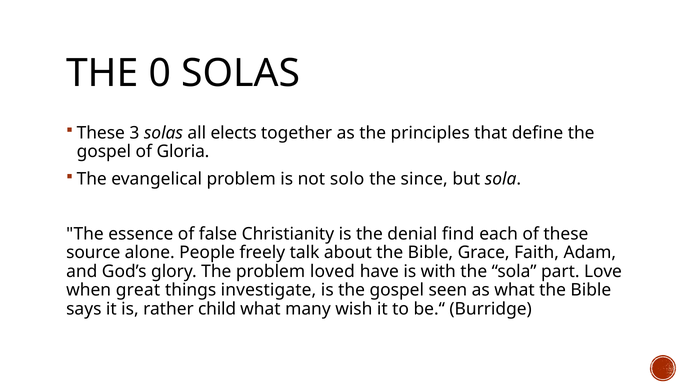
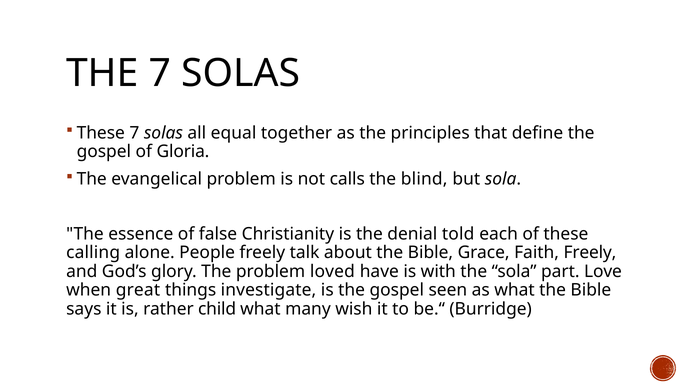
THE 0: 0 -> 7
These 3: 3 -> 7
elects: elects -> equal
solo: solo -> calls
since: since -> blind
find: find -> told
source: source -> calling
Faith Adam: Adam -> Freely
